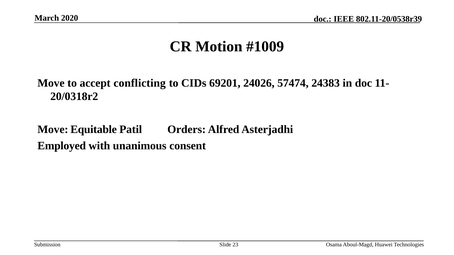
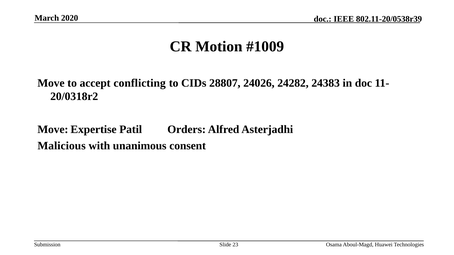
69201: 69201 -> 28807
57474: 57474 -> 24282
Equitable: Equitable -> Expertise
Employed: Employed -> Malicious
